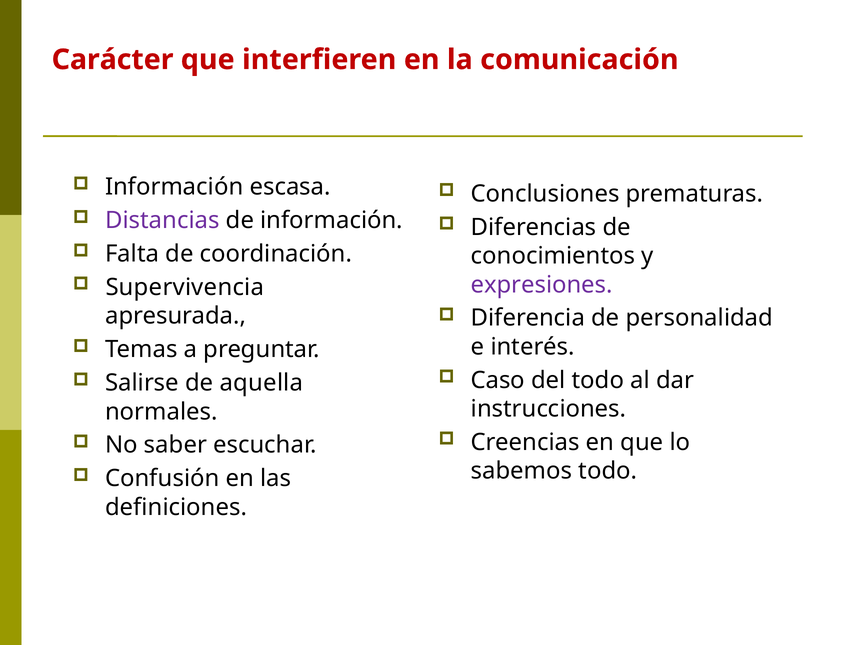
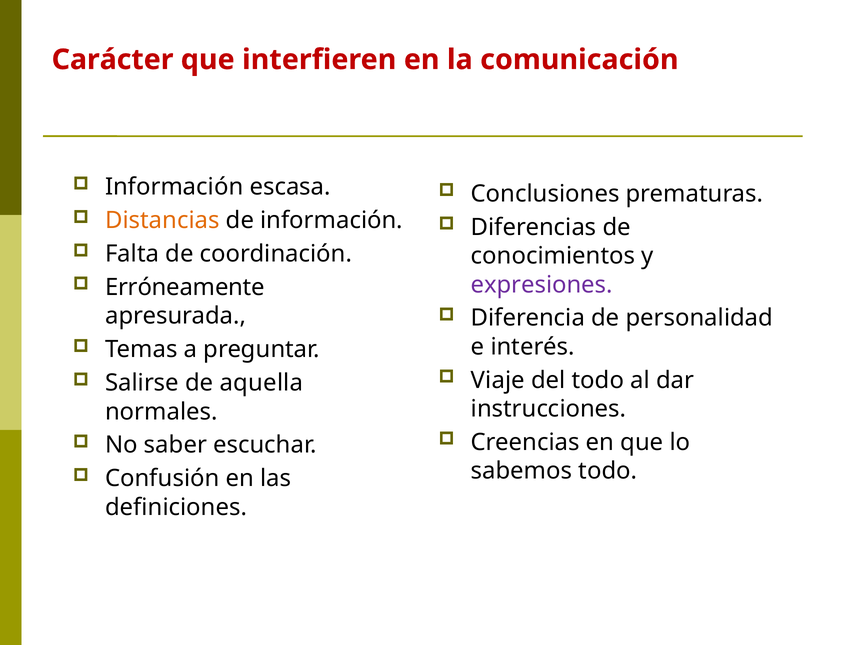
Distancias colour: purple -> orange
Supervivencia: Supervivencia -> Erróneamente
Caso: Caso -> Viaje
